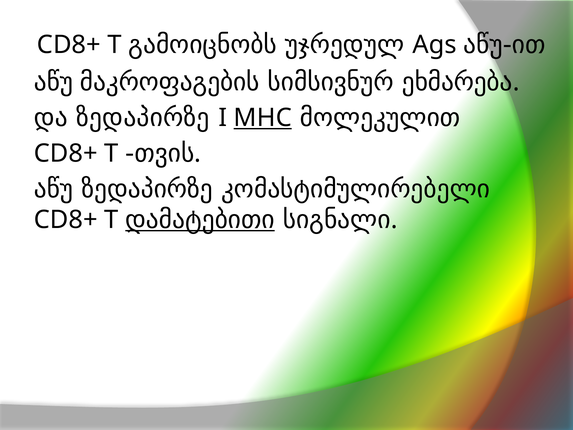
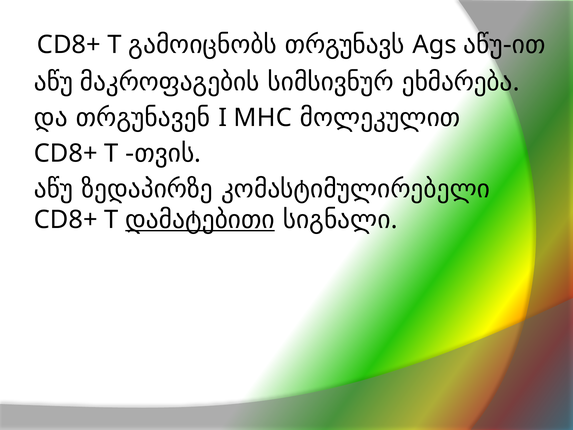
უჯრედულ: უჯრედულ -> თრგუნავს
და ზედაპირზე: ზედაპირზე -> თრგუნავენ
MHC underline: present -> none
